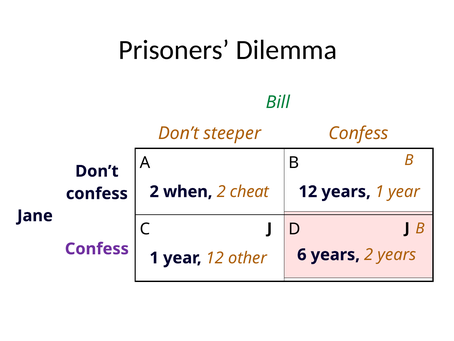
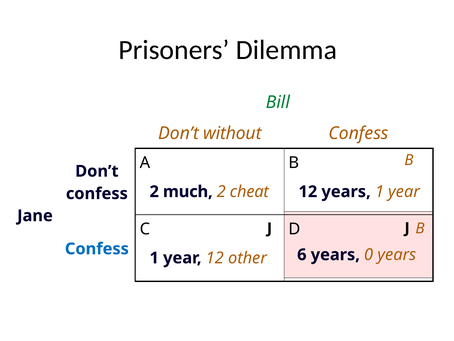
steeper: steeper -> without
when: when -> much
Confess at (97, 249) colour: purple -> blue
years 2: 2 -> 0
